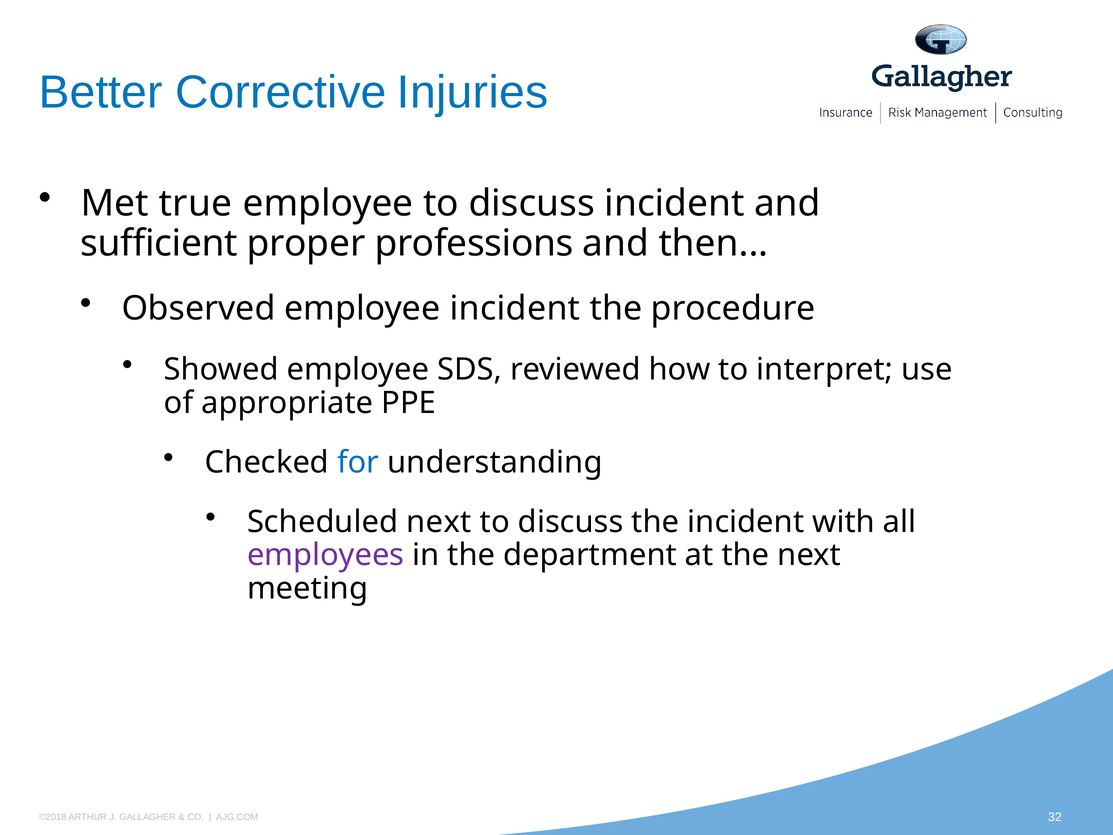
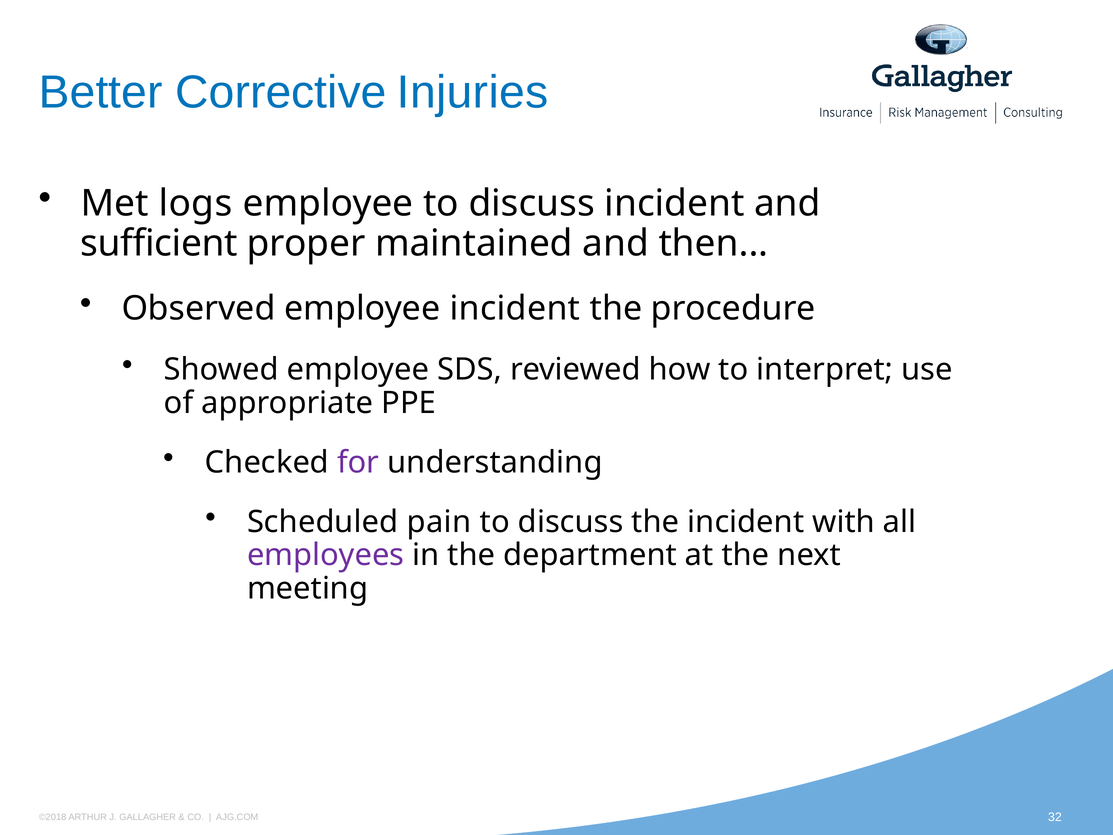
true: true -> logs
professions: professions -> maintained
for colour: blue -> purple
Scheduled next: next -> pain
